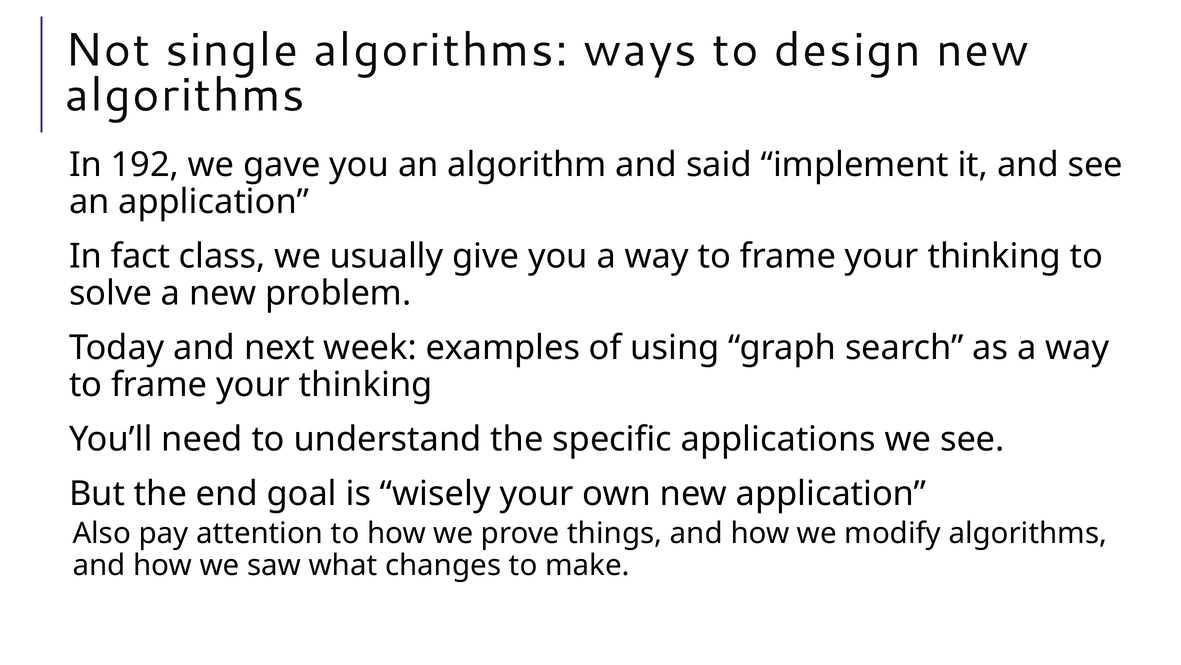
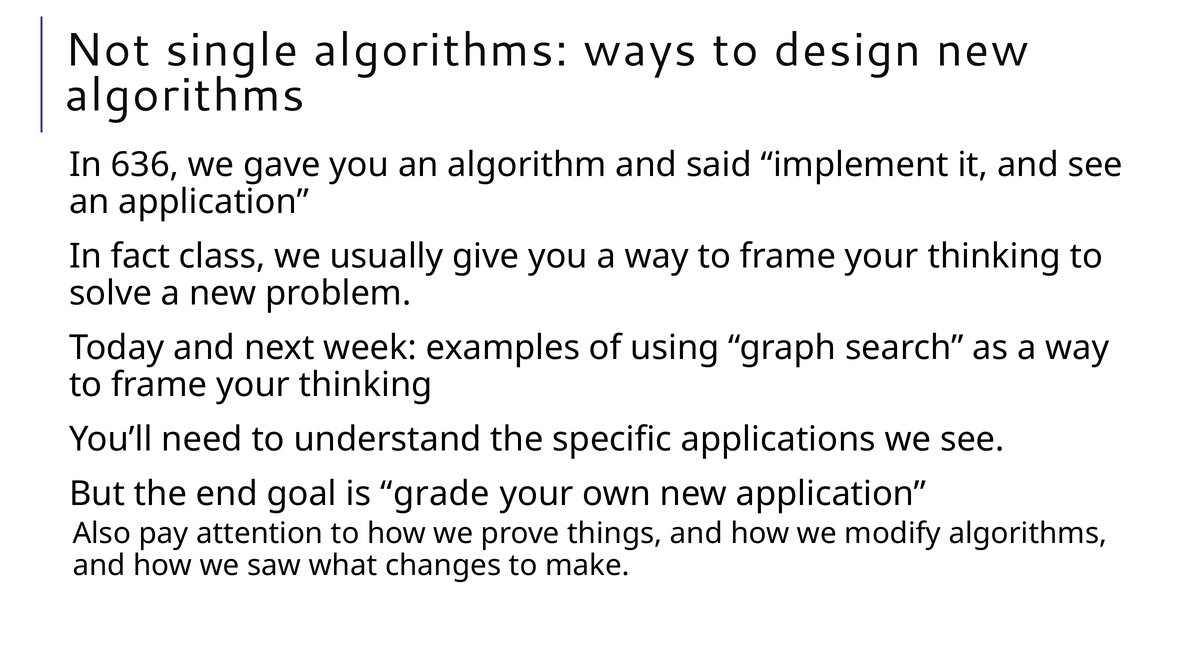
192: 192 -> 636
wisely: wisely -> grade
